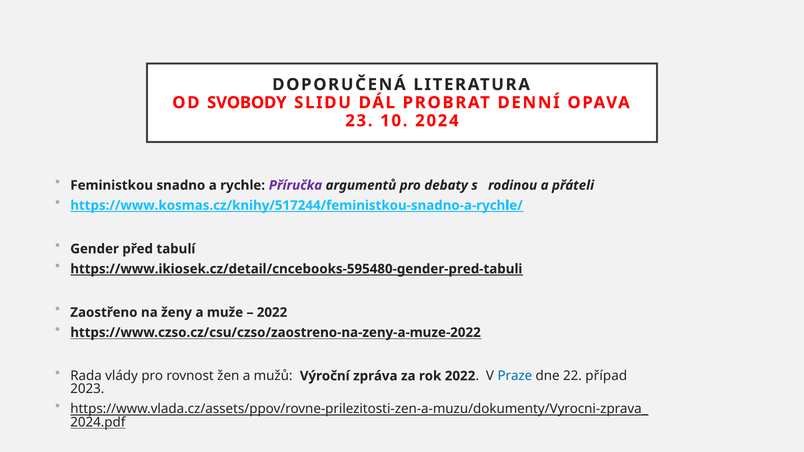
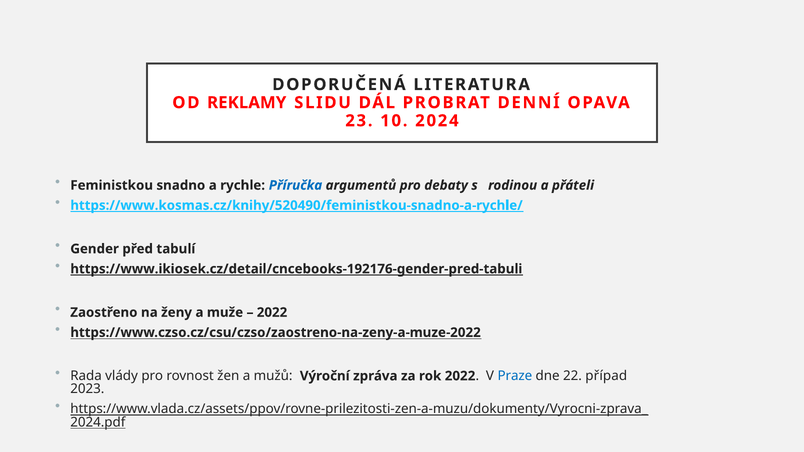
SVOBODY: SVOBODY -> REKLAMY
Příručka colour: purple -> blue
https://www.kosmas.cz/knihy/517244/feministkou-snadno-a-rychle/: https://www.kosmas.cz/knihy/517244/feministkou-snadno-a-rychle/ -> https://www.kosmas.cz/knihy/520490/feministkou-snadno-a-rychle/
https://www.ikiosek.cz/detail/cncebooks-595480-gender-pred-tabuli: https://www.ikiosek.cz/detail/cncebooks-595480-gender-pred-tabuli -> https://www.ikiosek.cz/detail/cncebooks-192176-gender-pred-tabuli
